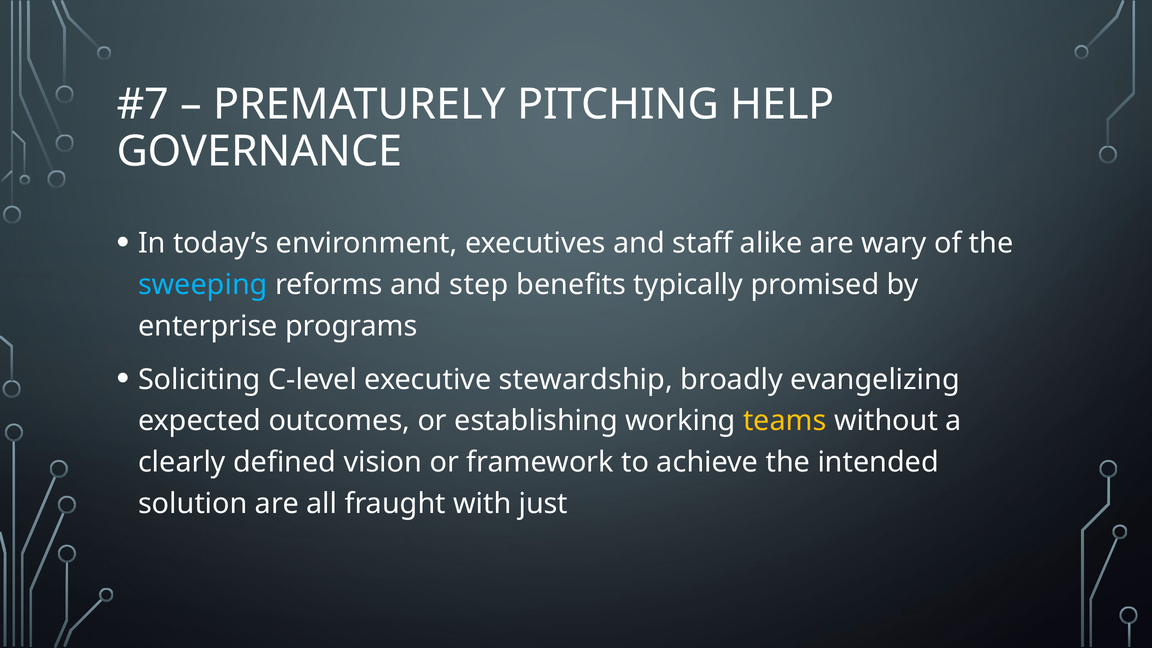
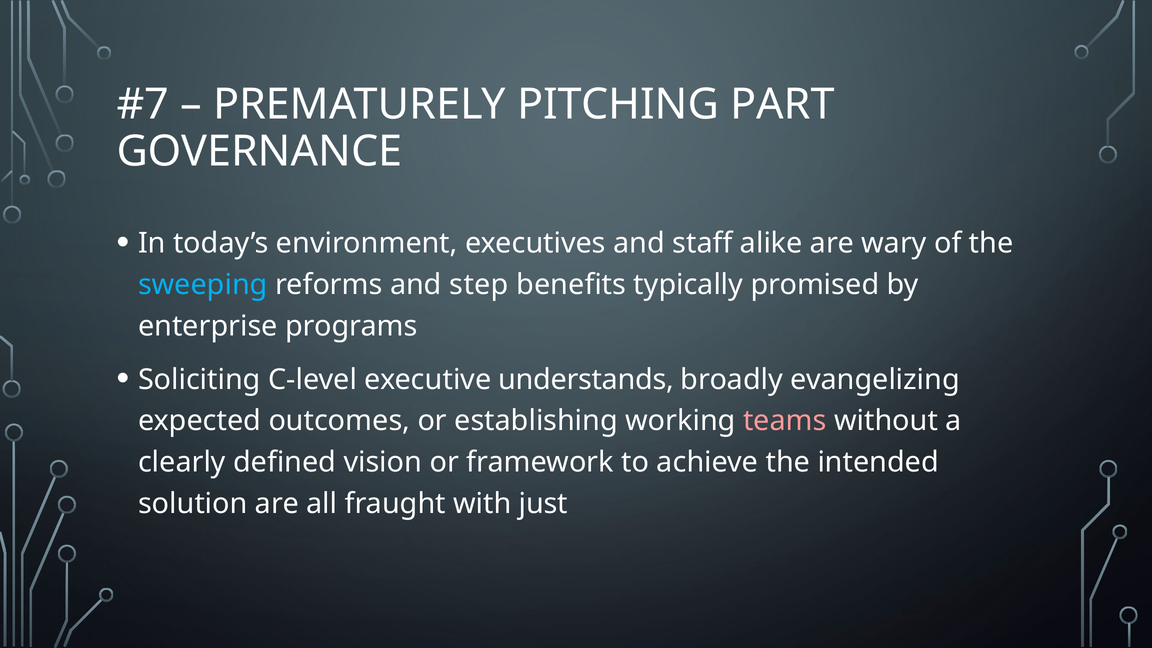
HELP: HELP -> PART
stewardship: stewardship -> understands
teams colour: yellow -> pink
